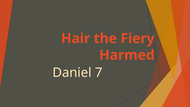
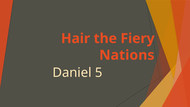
Harmed: Harmed -> Nations
7: 7 -> 5
